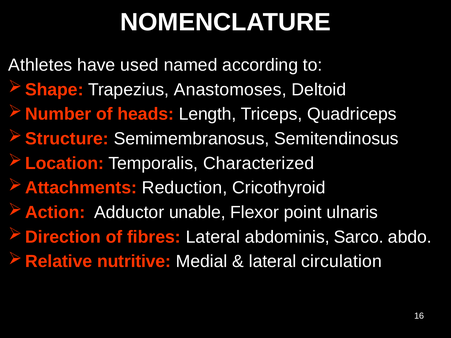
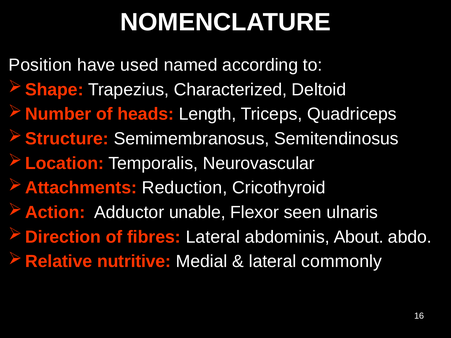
Athletes: Athletes -> Position
Anastomoses: Anastomoses -> Characterized
Characterized: Characterized -> Neurovascular
point: point -> seen
Sarco: Sarco -> About
circulation: circulation -> commonly
